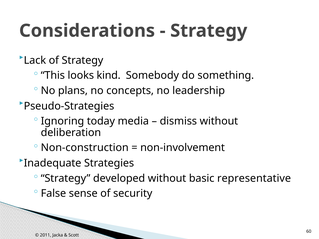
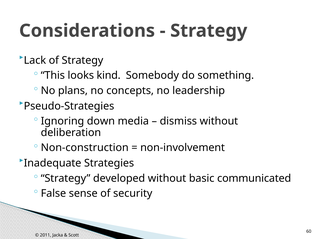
today: today -> down
representative: representative -> communicated
